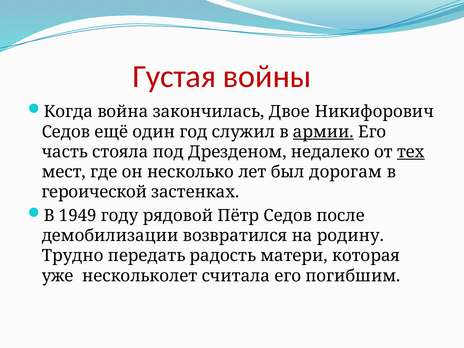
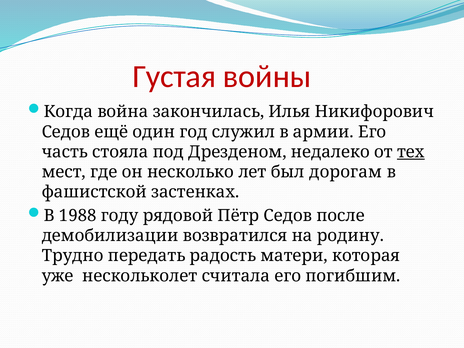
Двое: Двое -> Илья
армии underline: present -> none
героической: героической -> фашистской
1949: 1949 -> 1988
